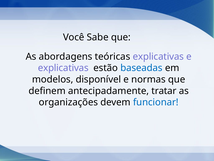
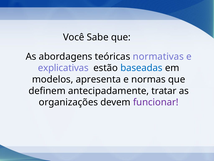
teóricas explicativas: explicativas -> normativas
disponível: disponível -> apresenta
funcionar colour: blue -> purple
